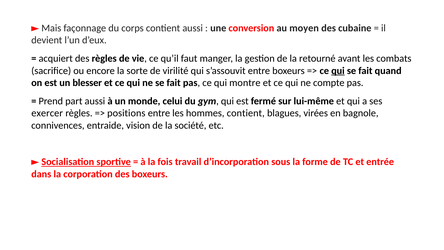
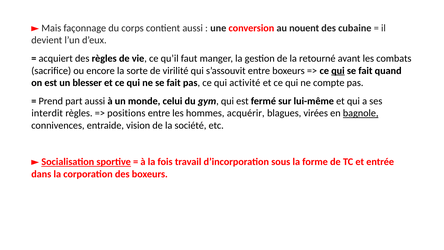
moyen: moyen -> nouent
montre: montre -> activité
exercer: exercer -> interdit
hommes contient: contient -> acquérir
bagnole underline: none -> present
